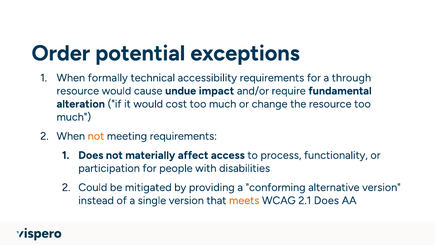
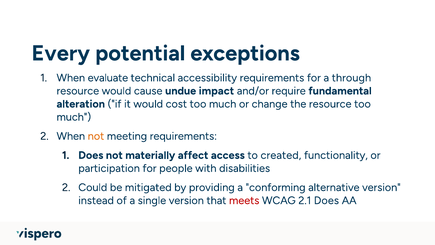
Order: Order -> Every
formally: formally -> evaluate
process: process -> created
meets colour: orange -> red
